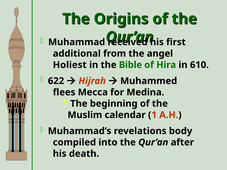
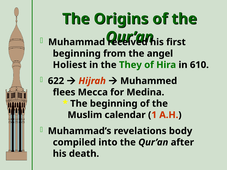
additional at (77, 54): additional -> beginning
Bible: Bible -> They
